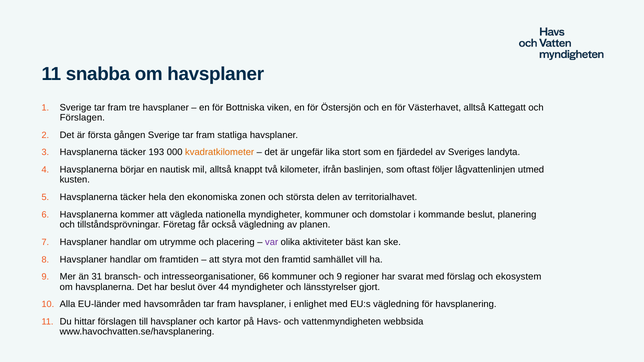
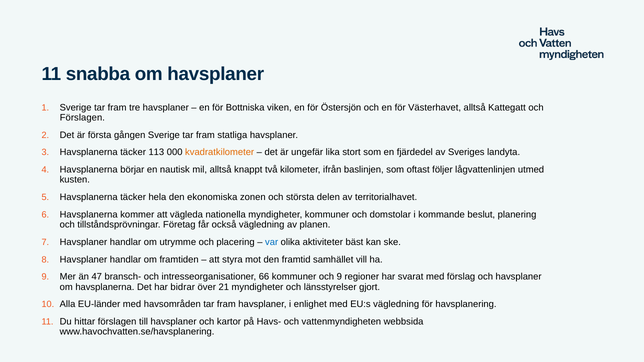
193: 193 -> 113
var colour: purple -> blue
31: 31 -> 47
och ekosystem: ekosystem -> havsplaner
har beslut: beslut -> bidrar
44: 44 -> 21
